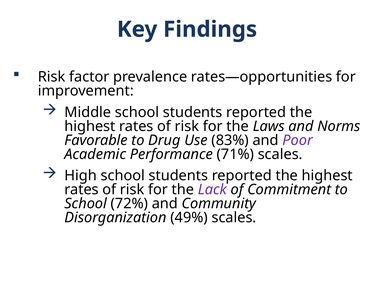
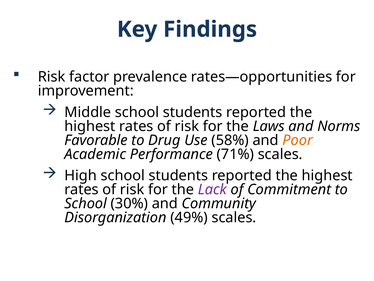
83%: 83% -> 58%
Poor colour: purple -> orange
72%: 72% -> 30%
